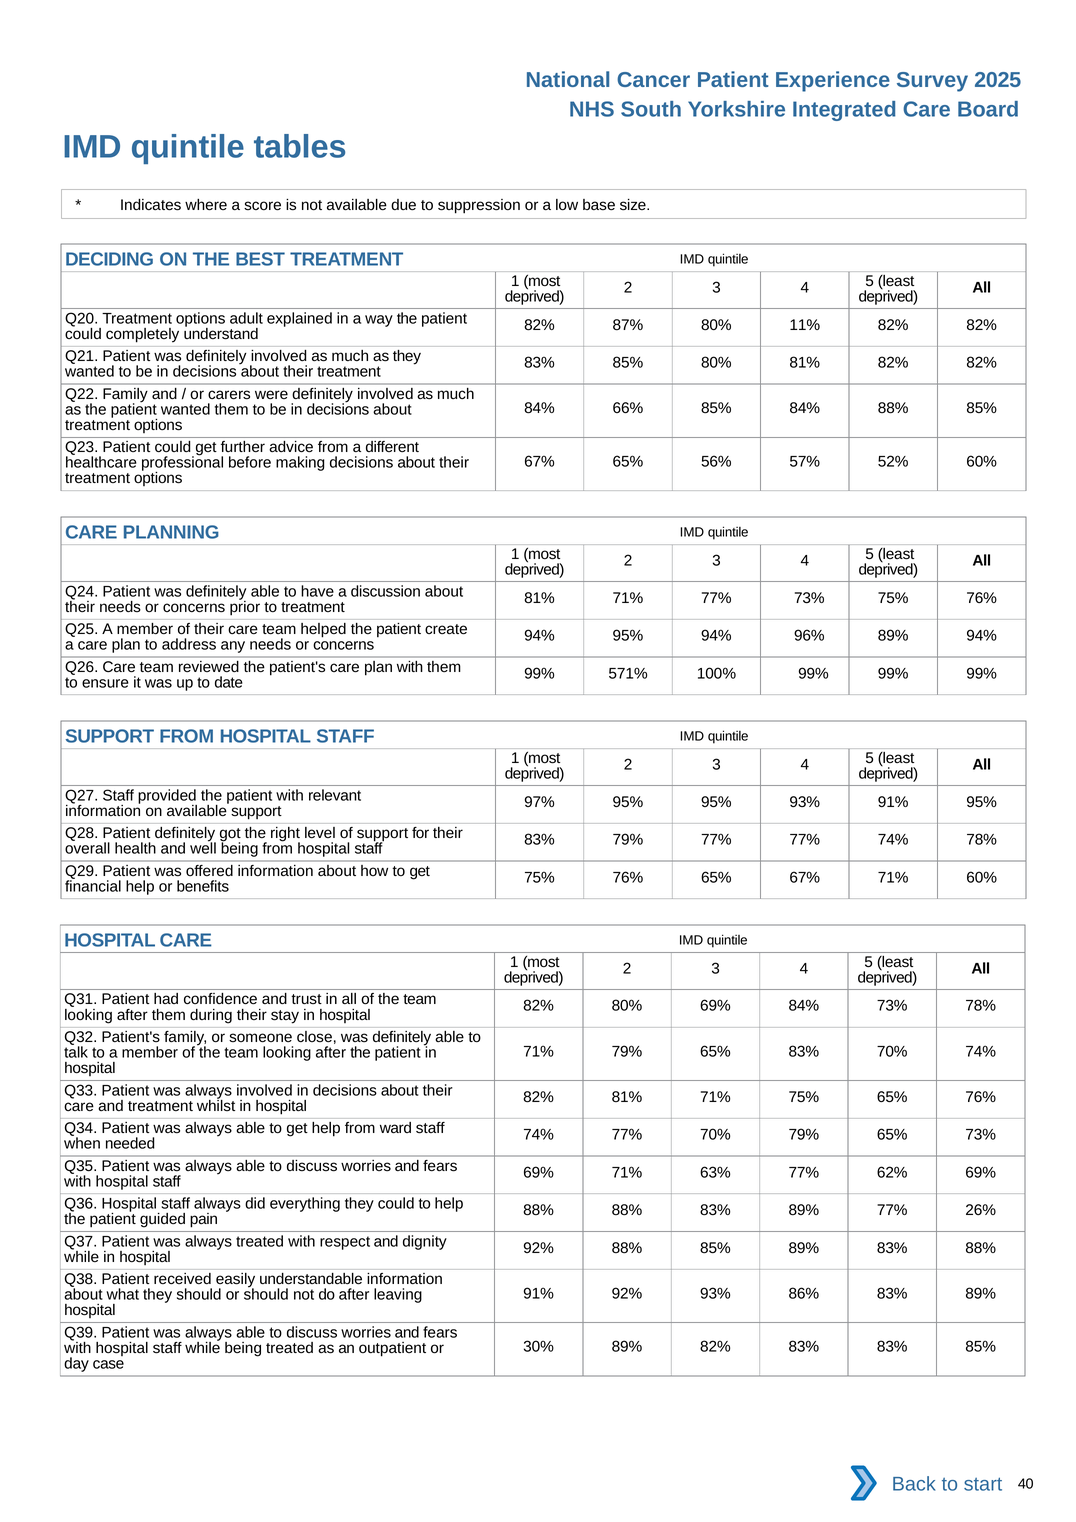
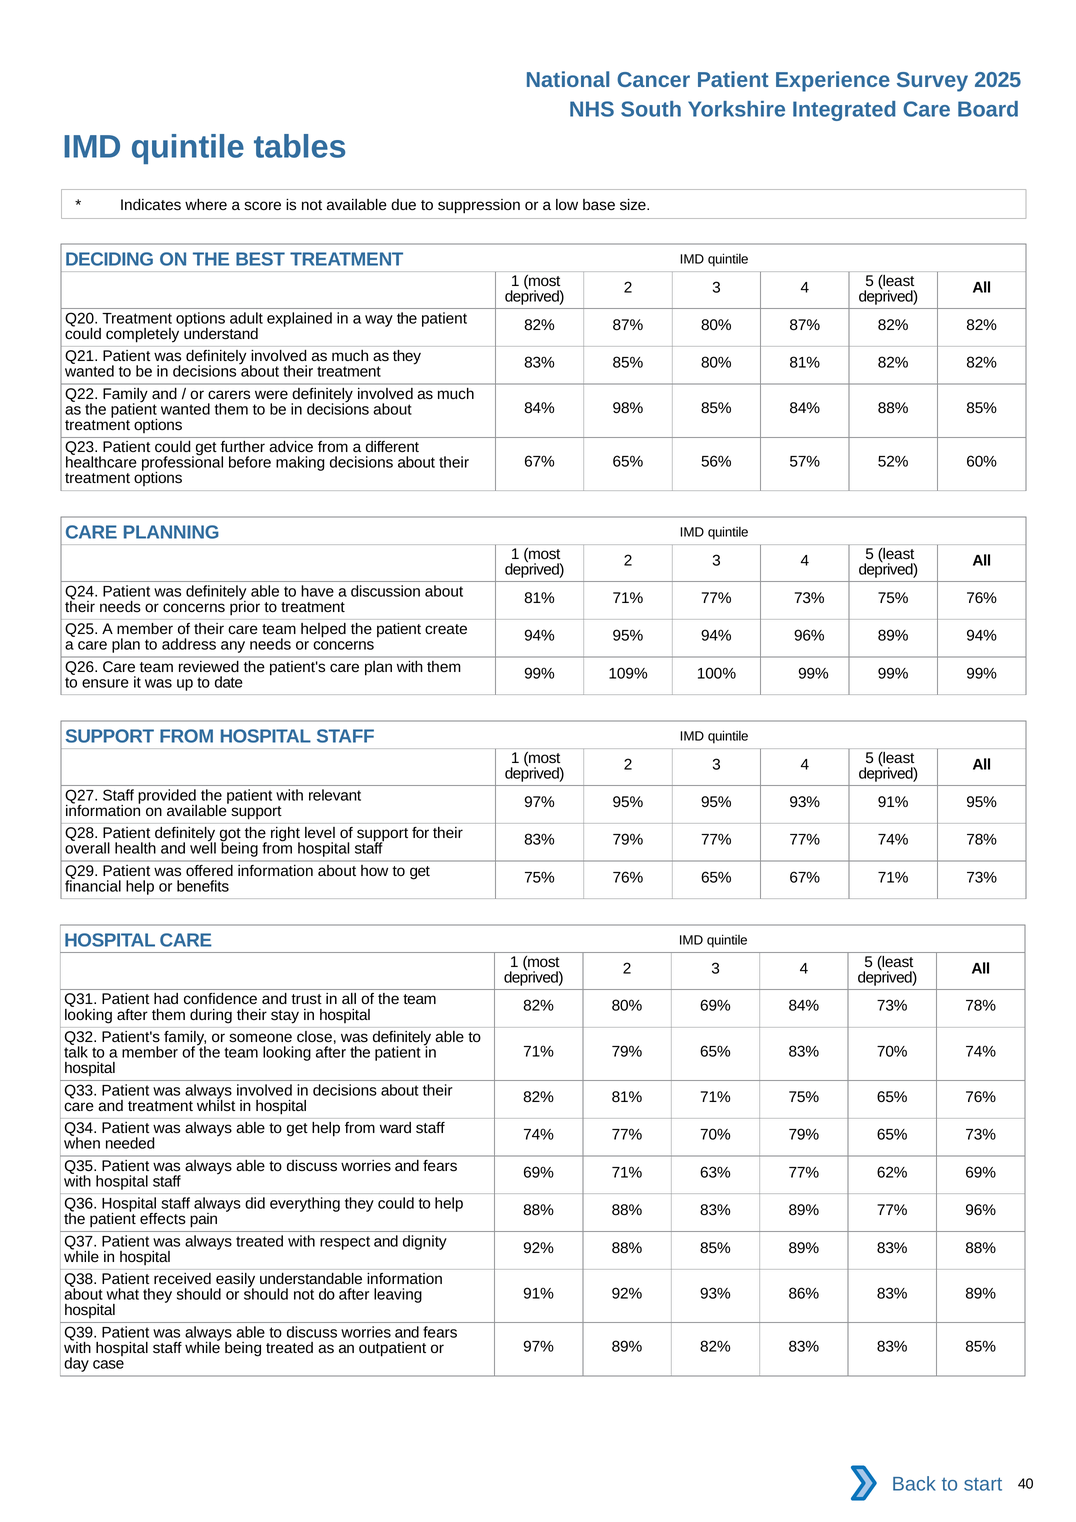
80% 11%: 11% -> 87%
66%: 66% -> 98%
571%: 571% -> 109%
71% 60%: 60% -> 73%
77% 26%: 26% -> 96%
guided: guided -> effects
30% at (539, 1347): 30% -> 97%
